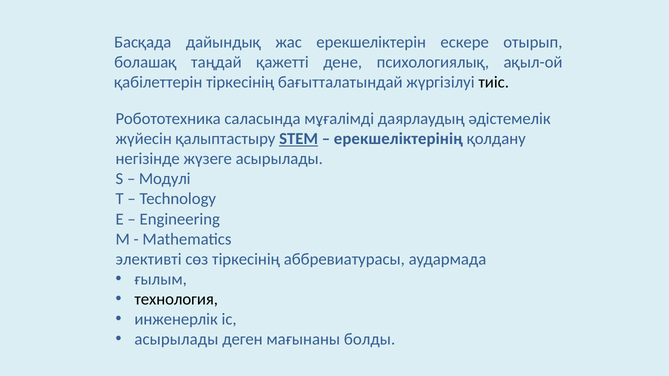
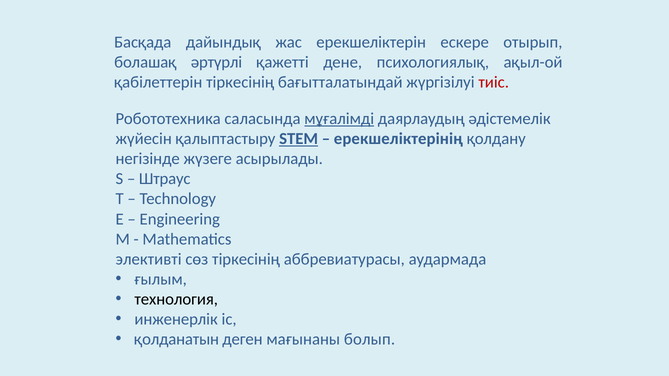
таңдай: таңдай -> әртүрлі
тиіс colour: black -> red
мұғалімді underline: none -> present
Модулі: Модулі -> Штраус
асырылады at (176, 340): асырылады -> қолданатын
болды: болды -> болып
